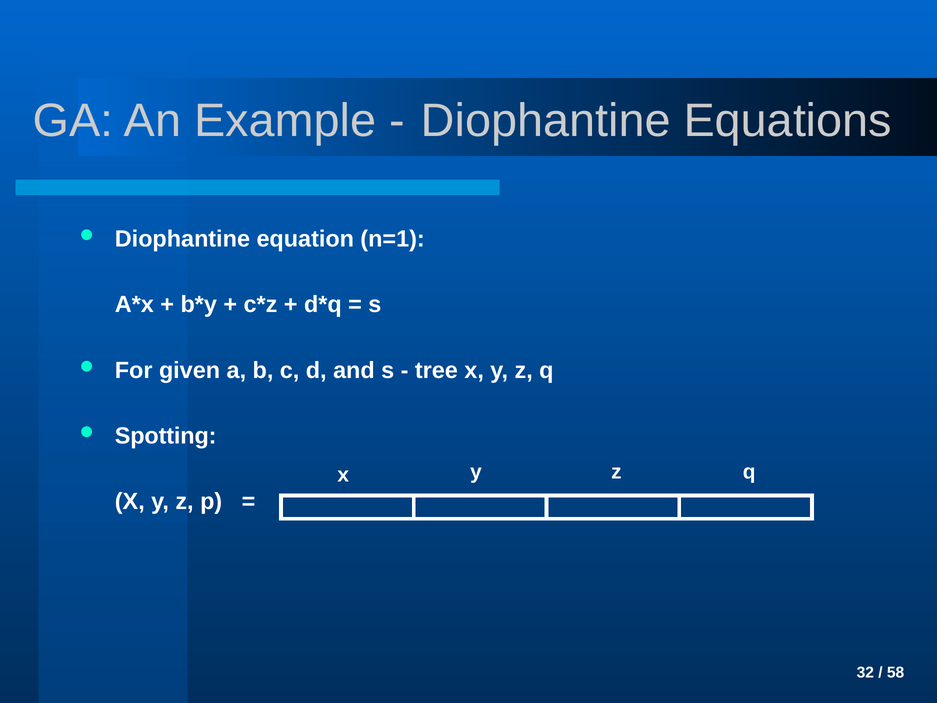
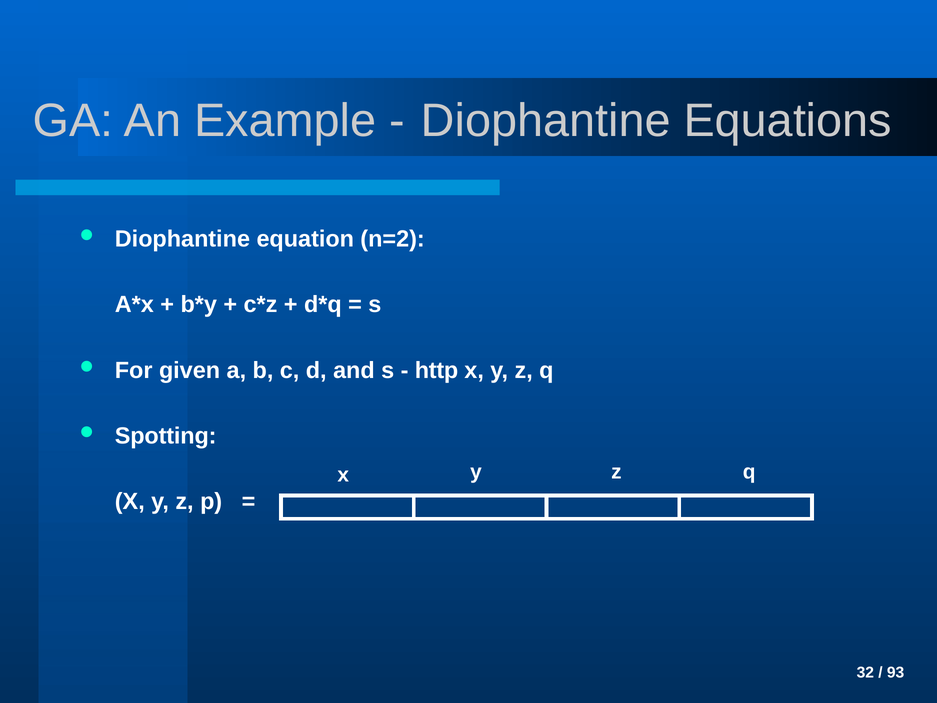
n=1: n=1 -> n=2
tree: tree -> http
58: 58 -> 93
